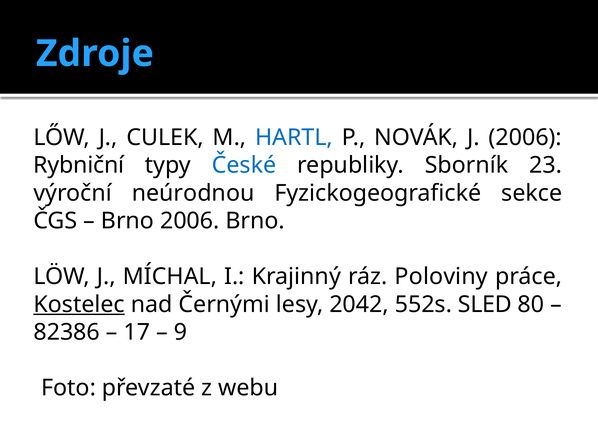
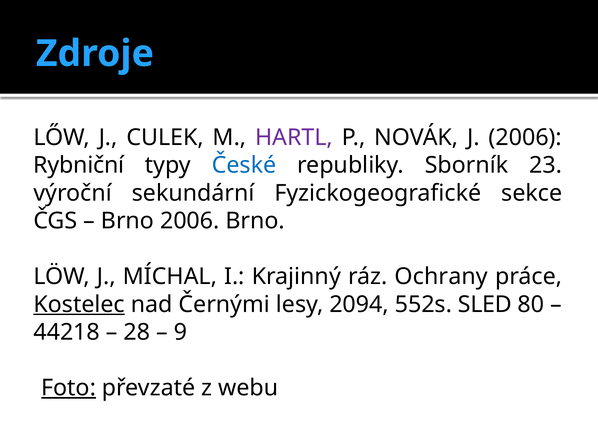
HARTL colour: blue -> purple
neúrodnou: neúrodnou -> sekundární
Poloviny: Poloviny -> Ochrany
2042: 2042 -> 2094
82386: 82386 -> 44218
17: 17 -> 28
Foto underline: none -> present
